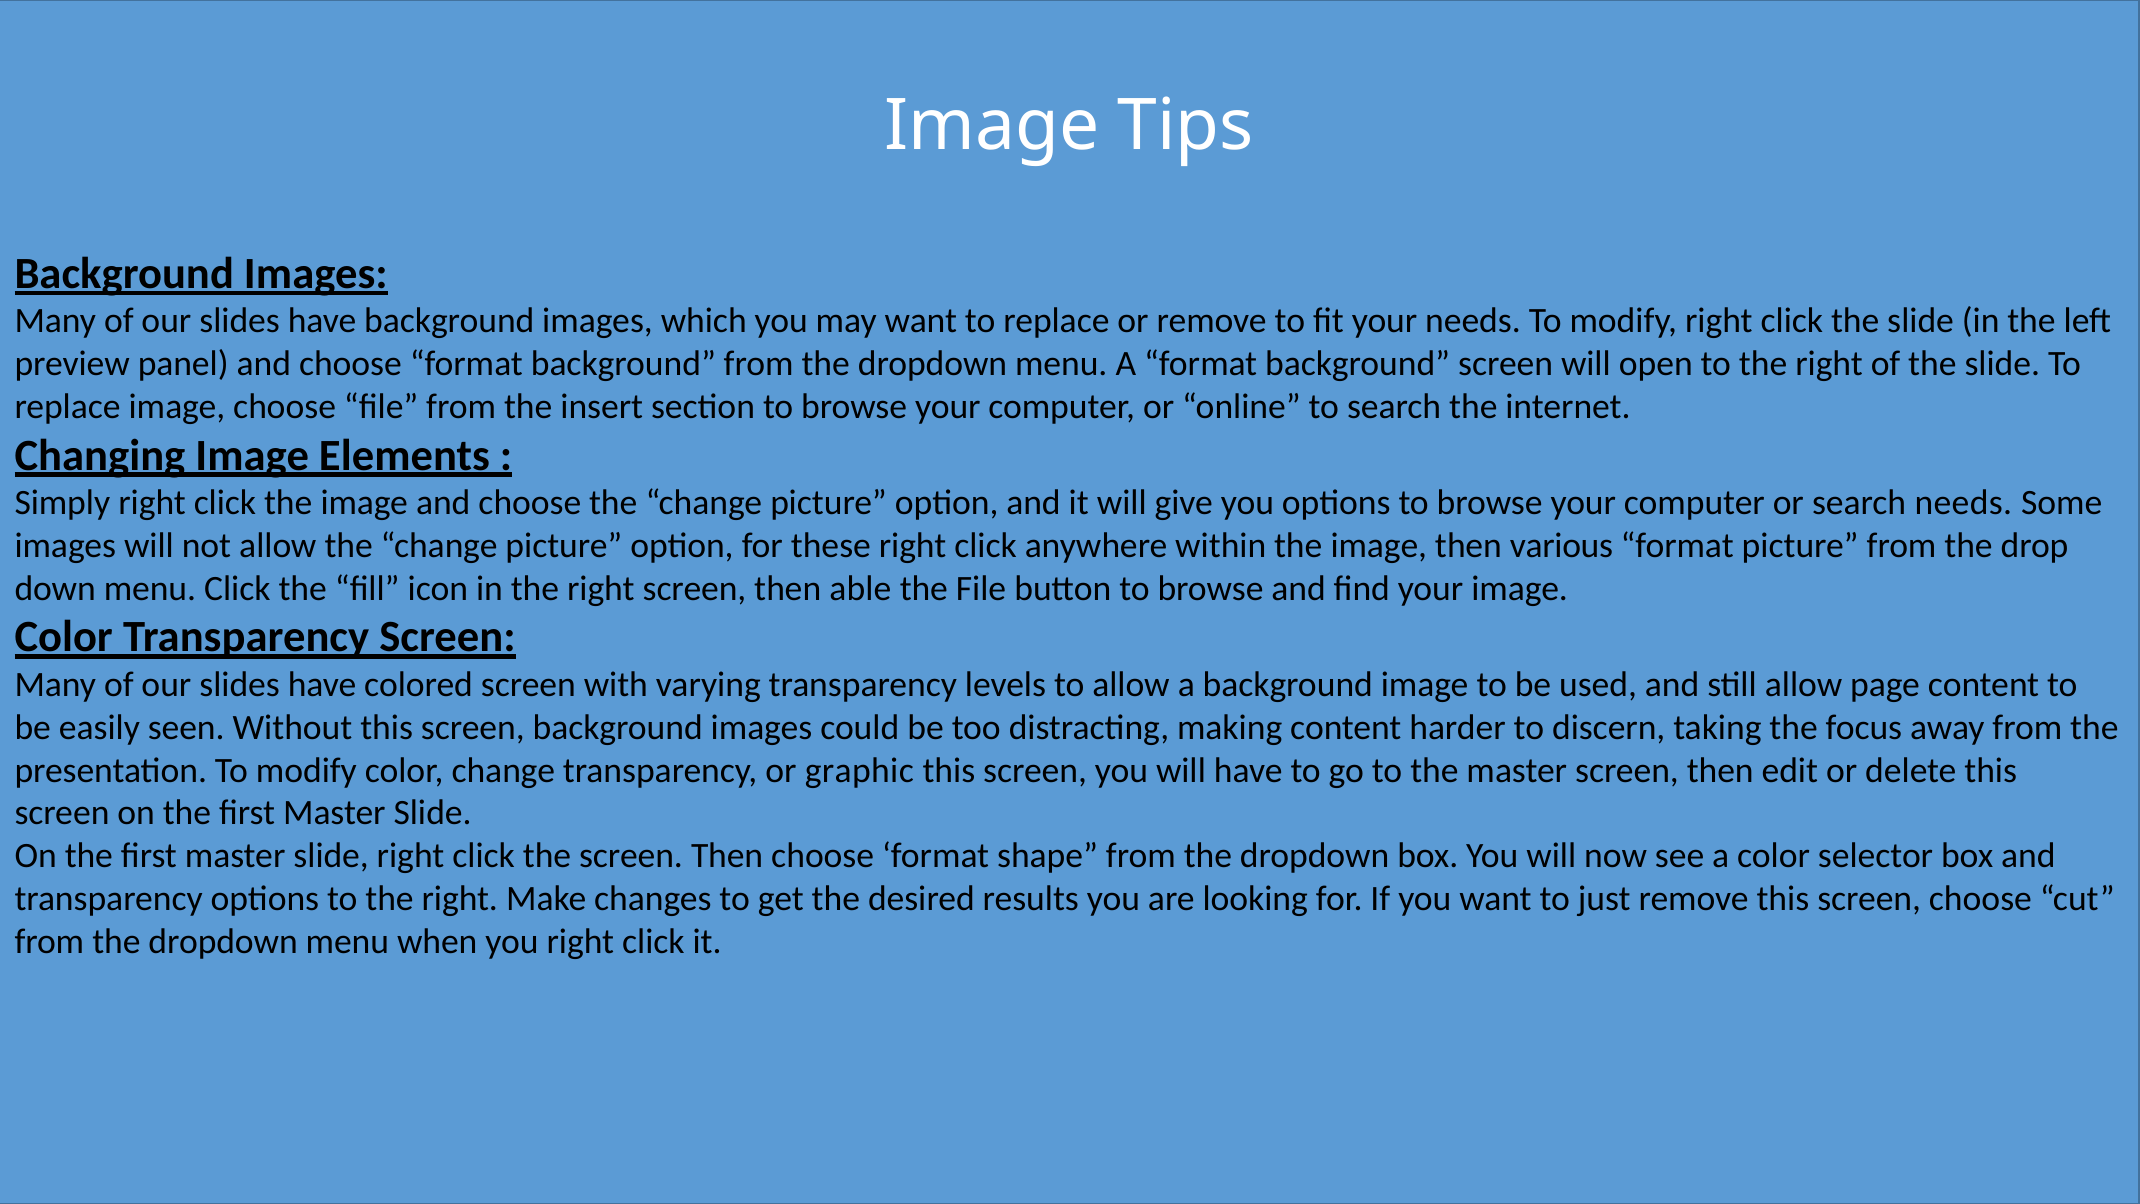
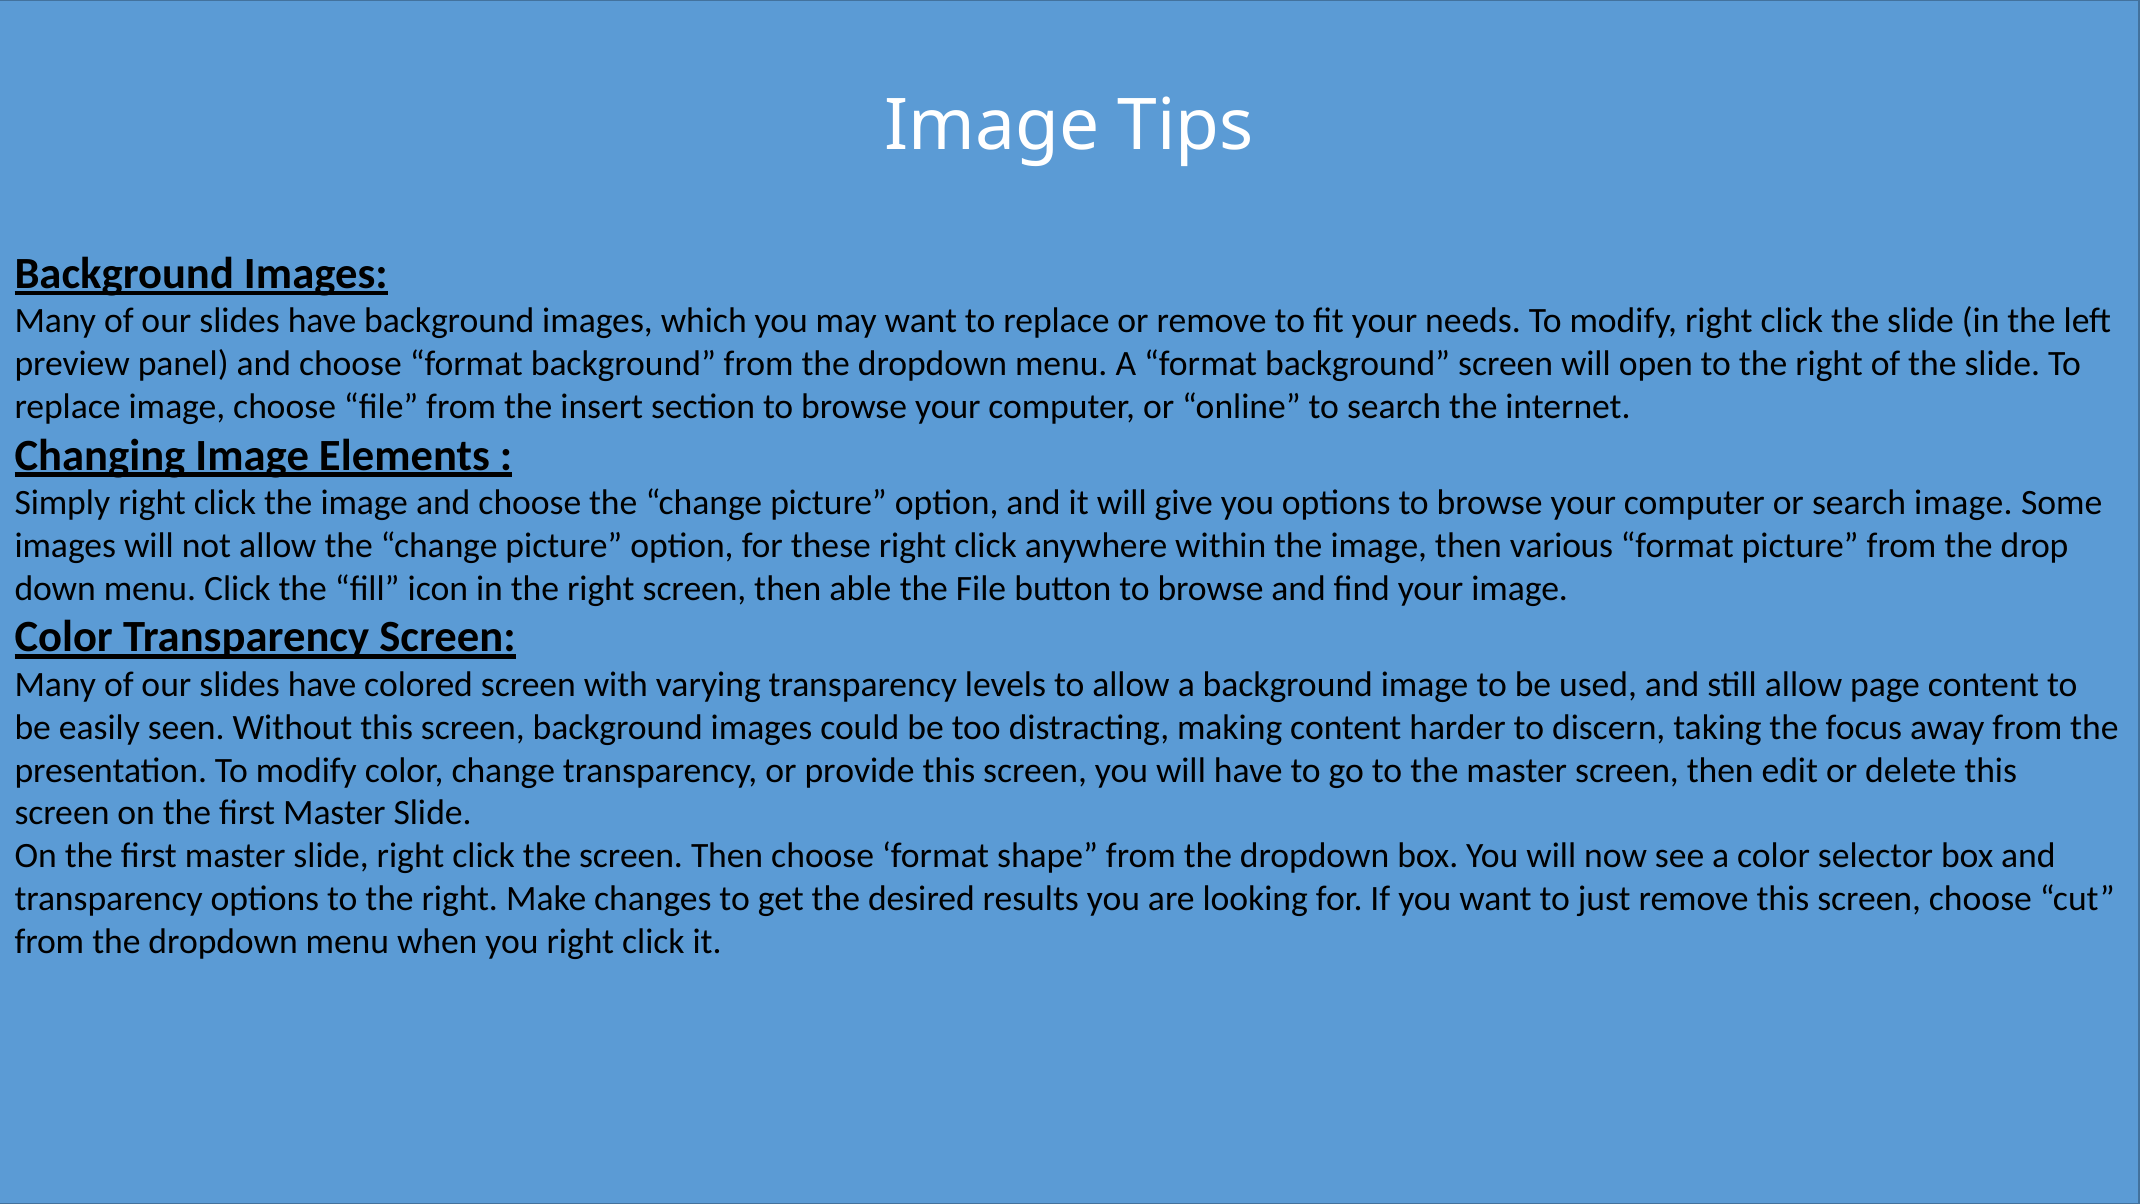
search needs: needs -> image
graphic: graphic -> provide
